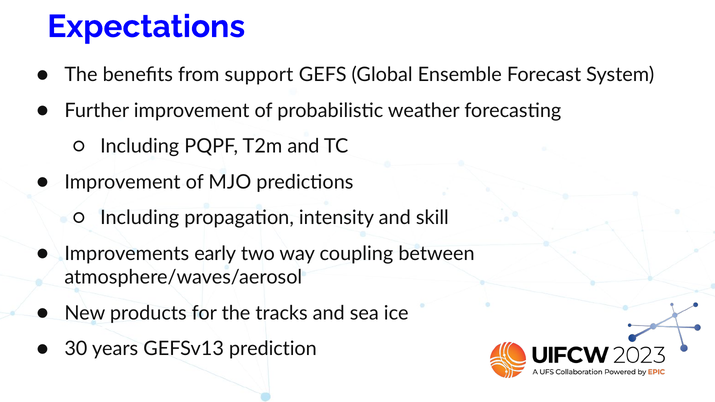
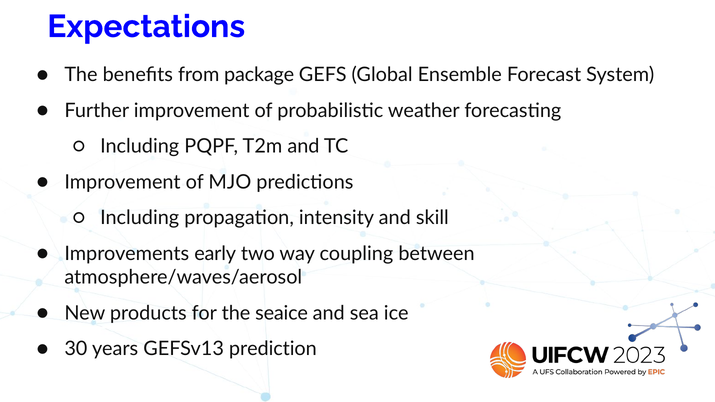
support: support -> package
tracks: tracks -> seaice
